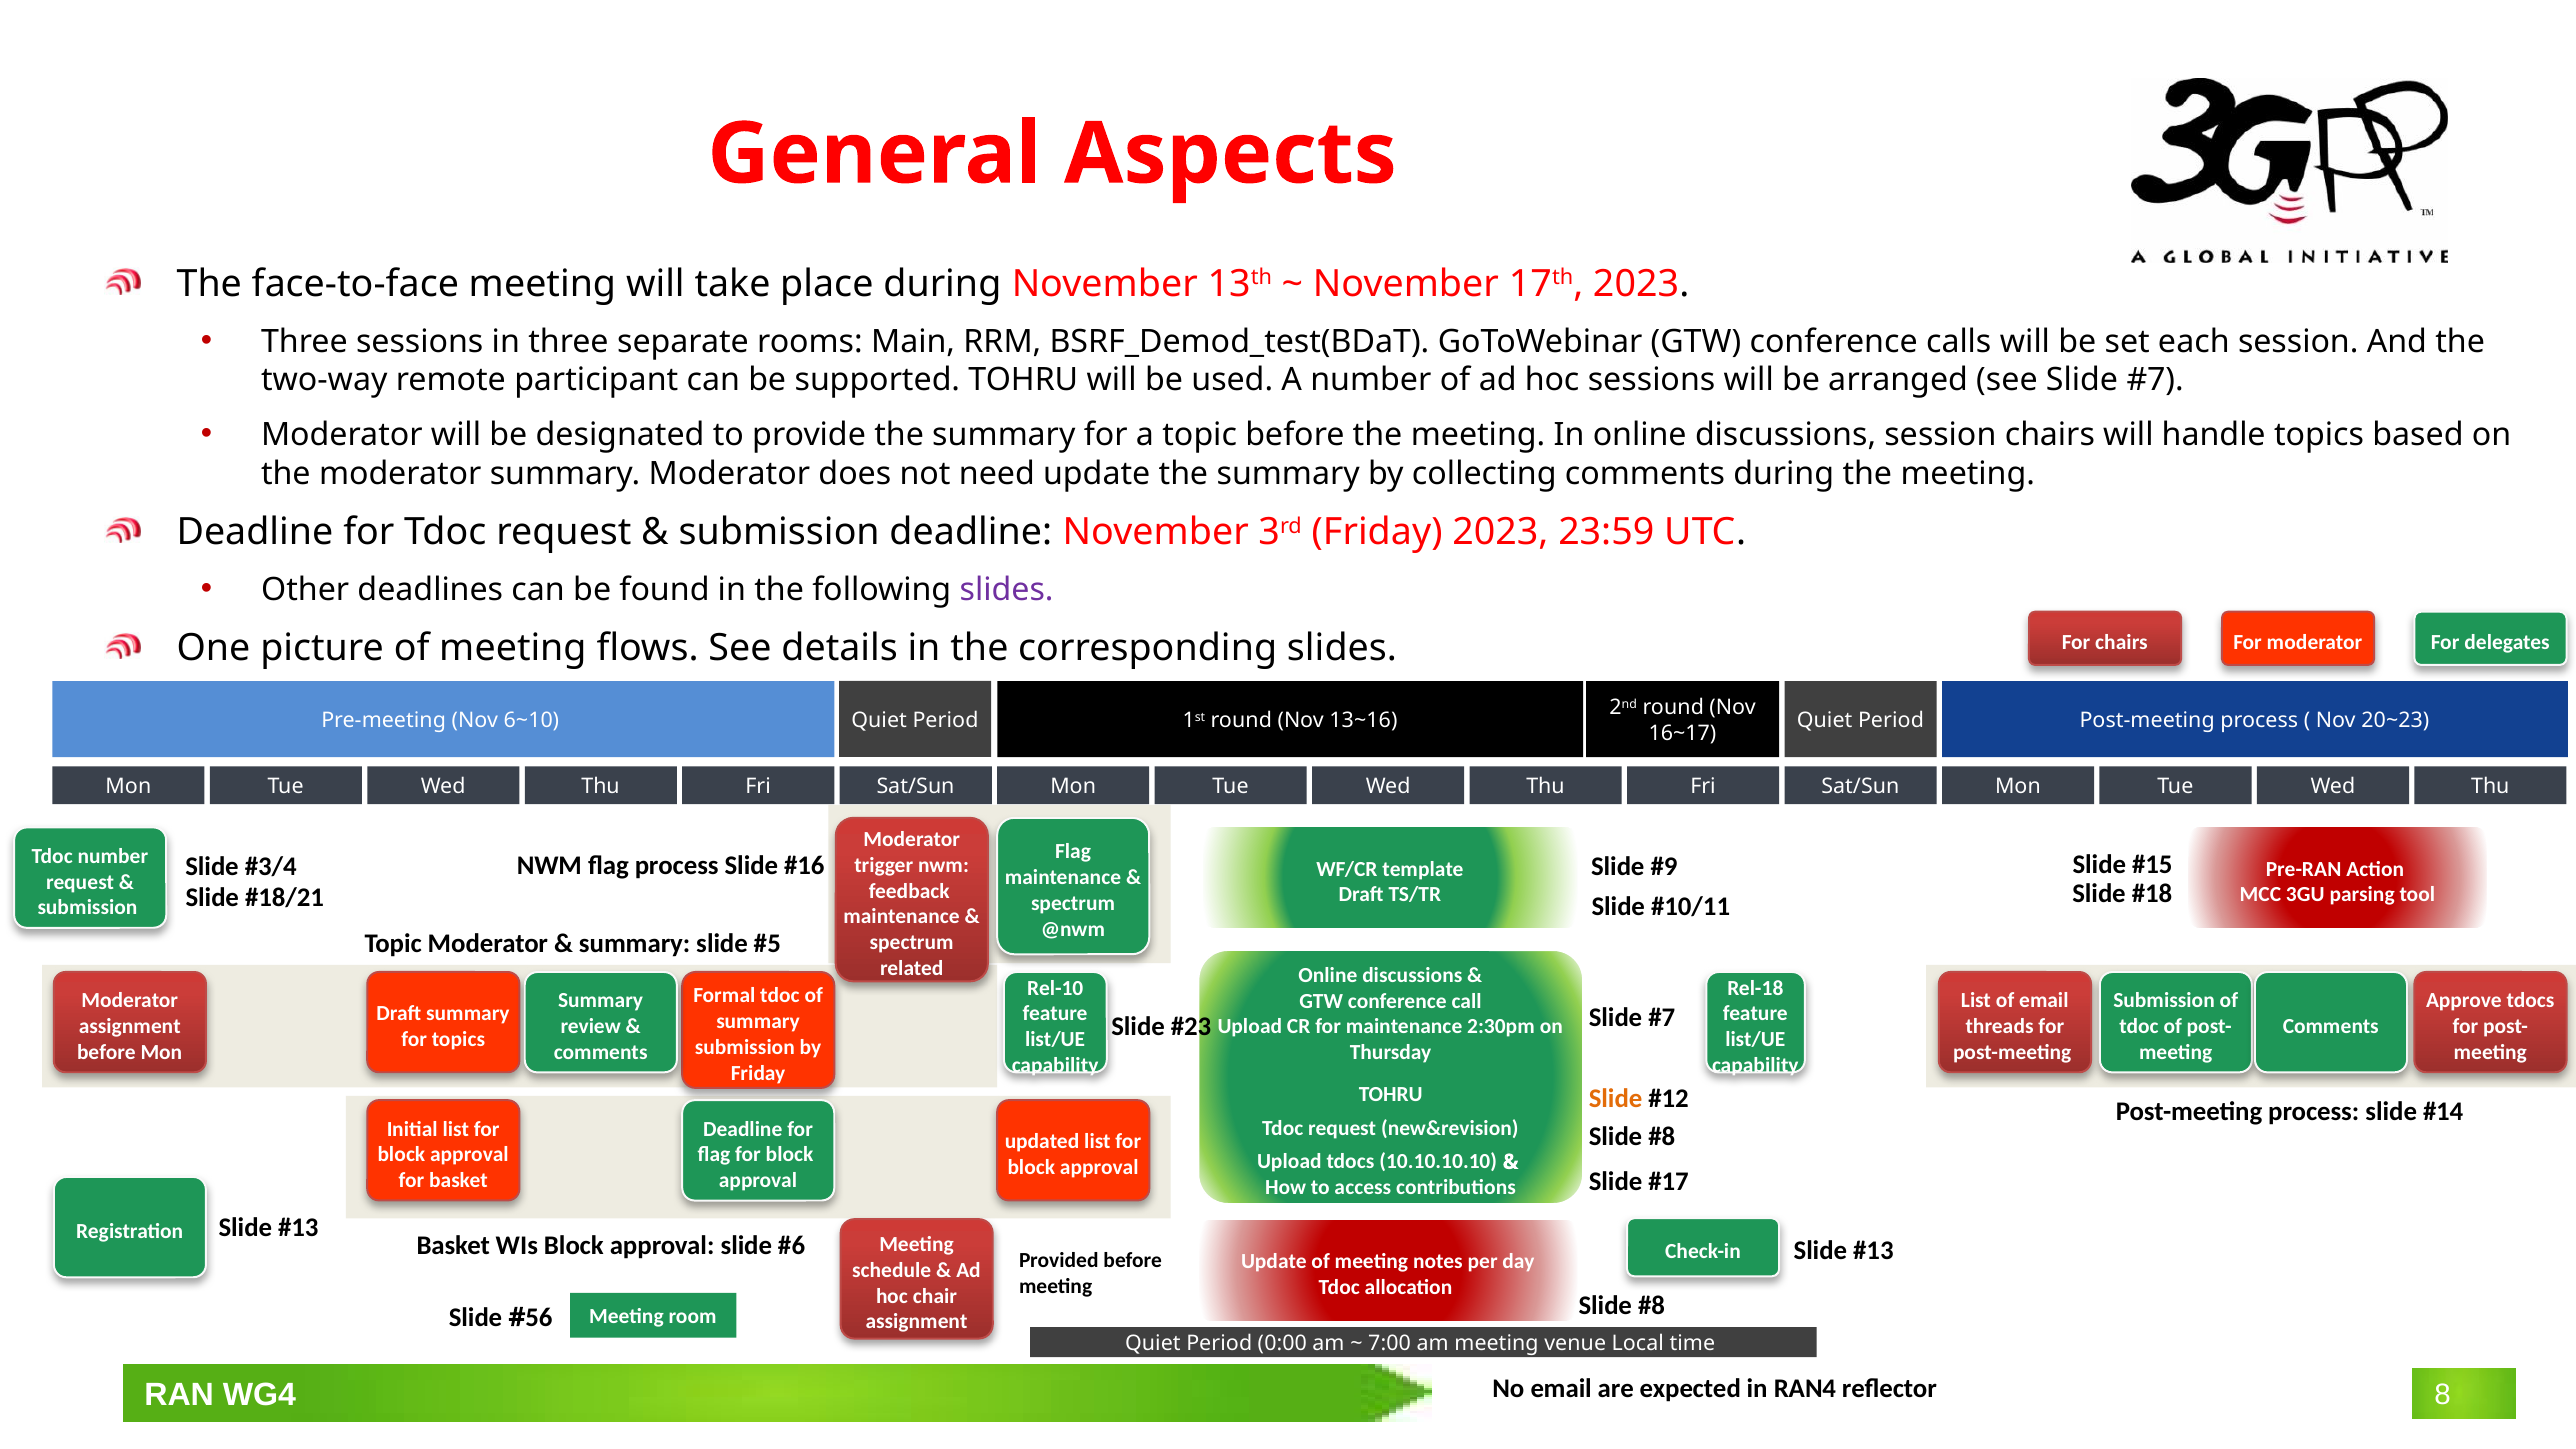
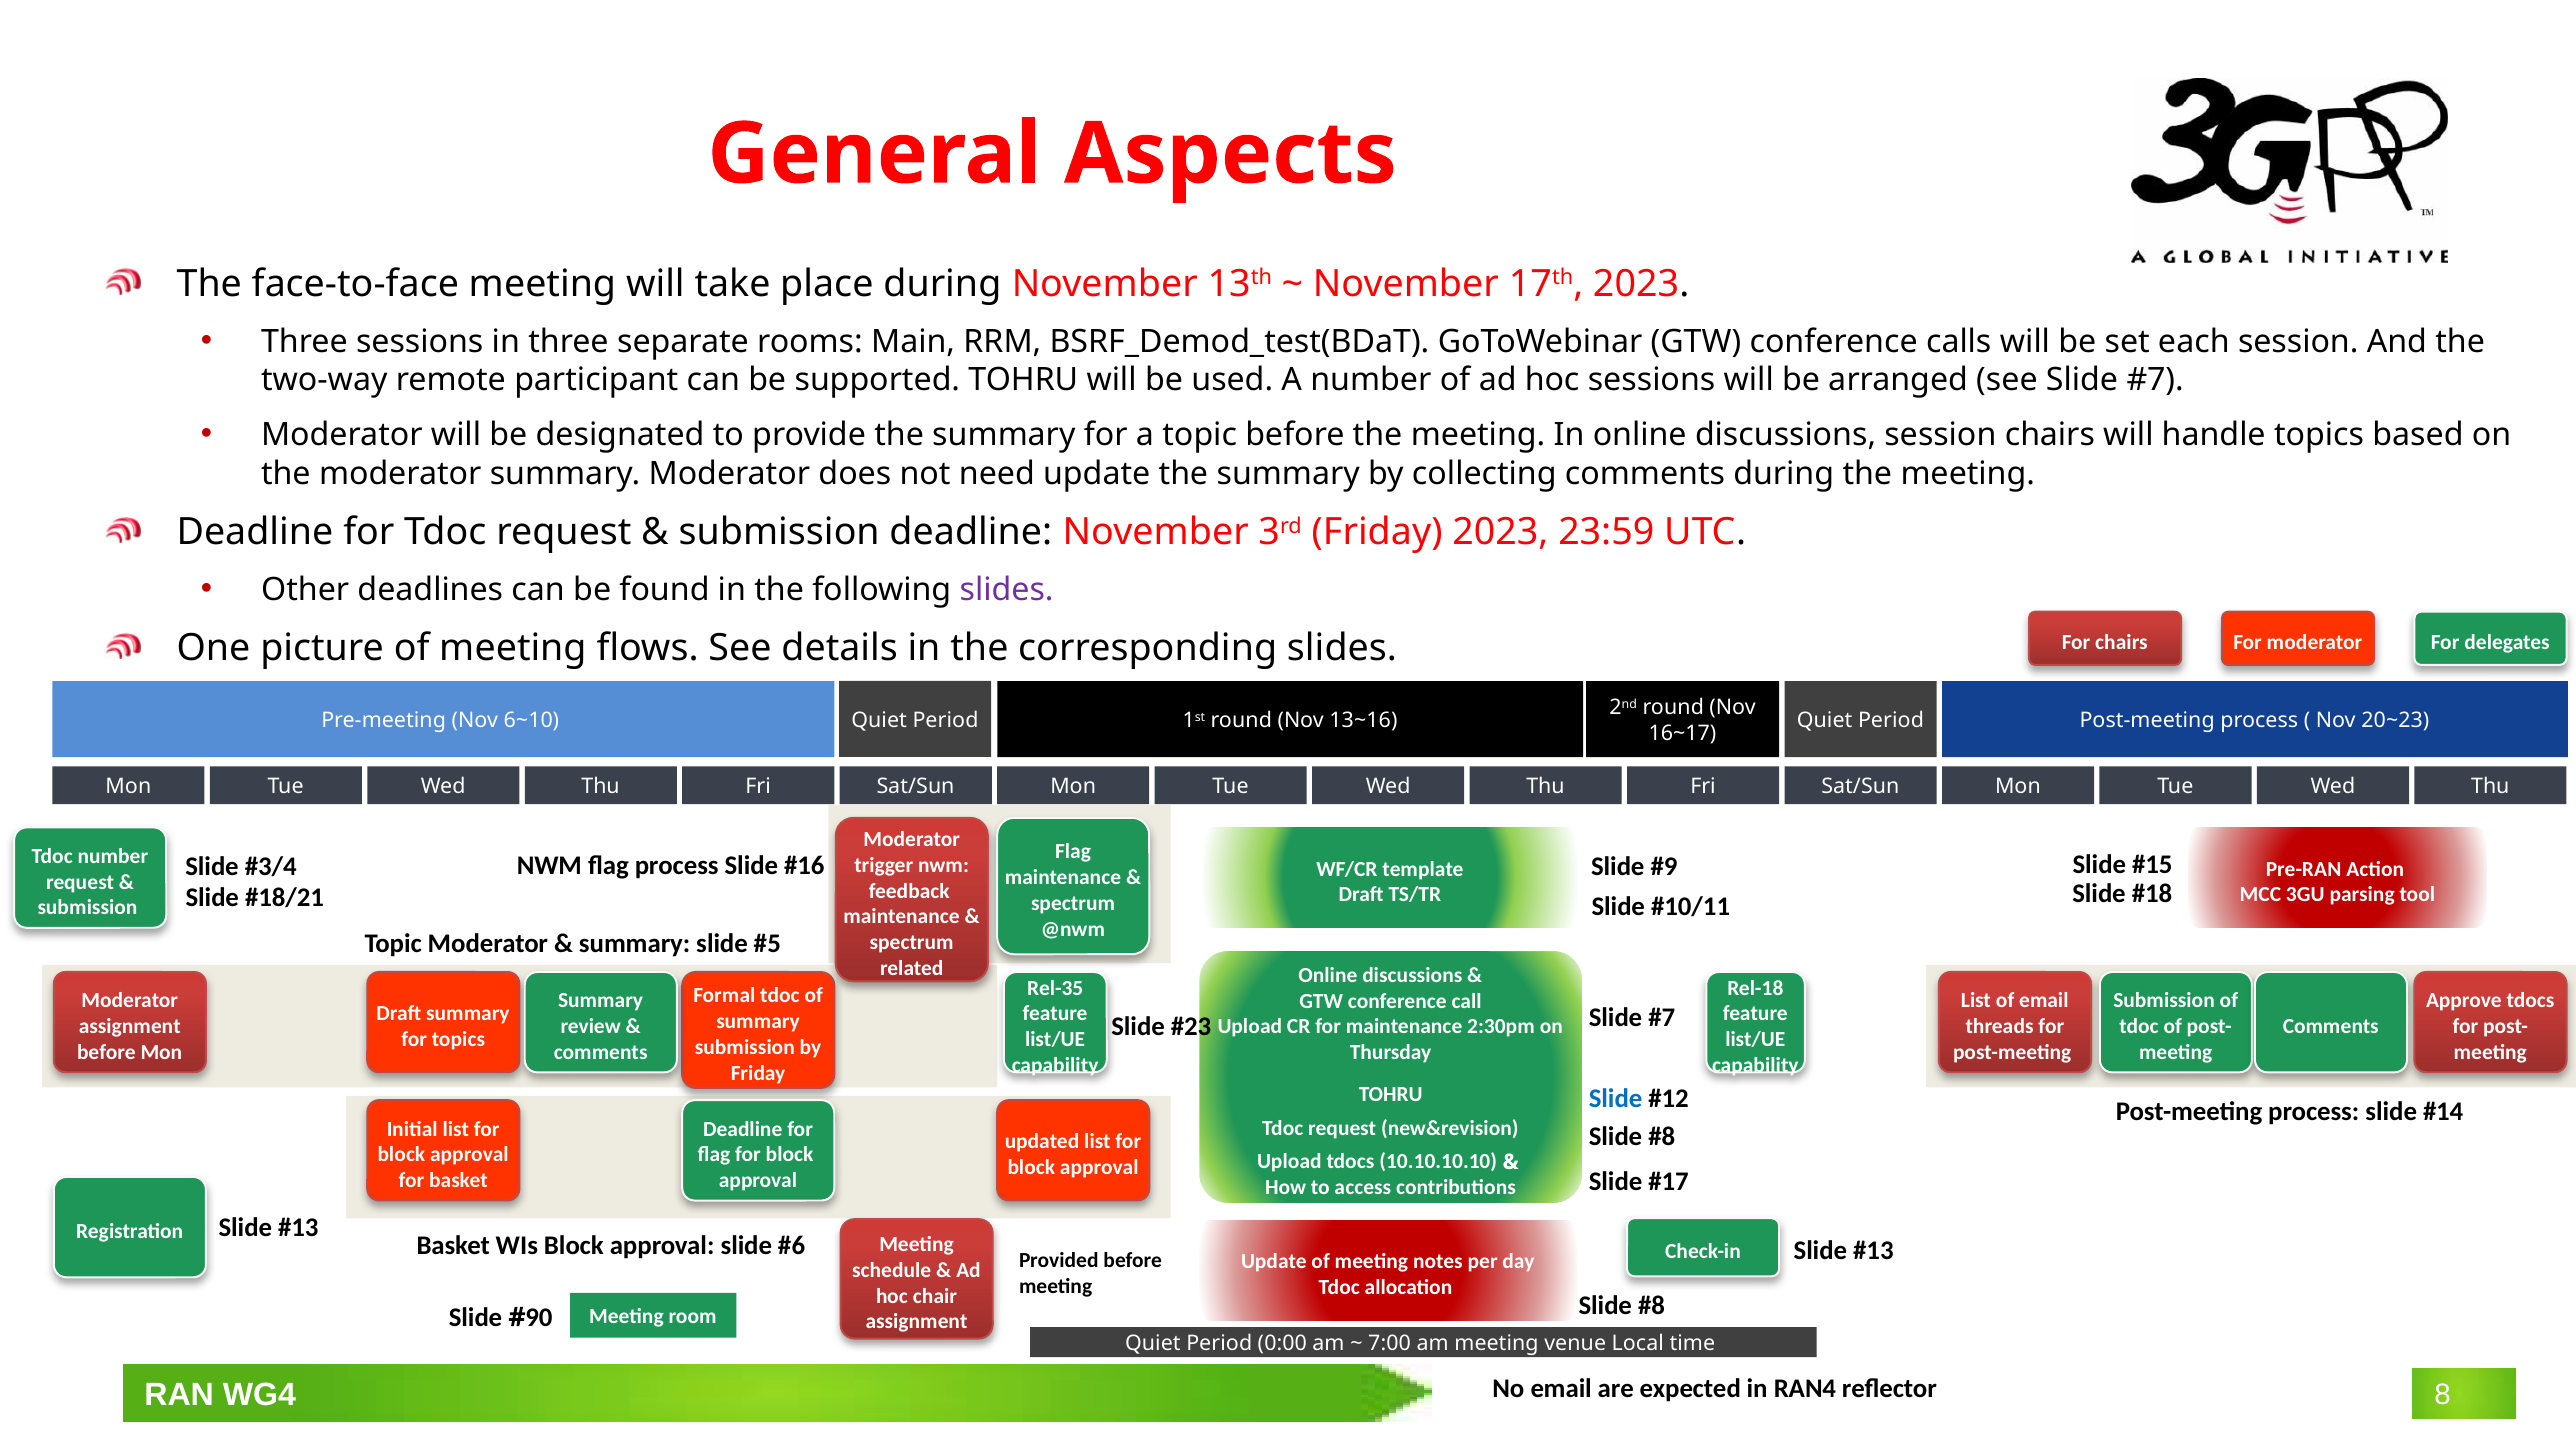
Rel-10: Rel-10 -> Rel-35
Slide at (1616, 1099) colour: orange -> blue
56: 56 -> 90
